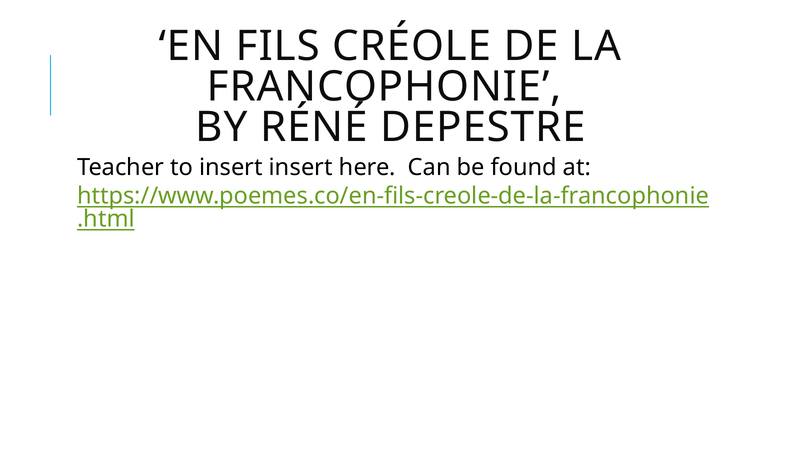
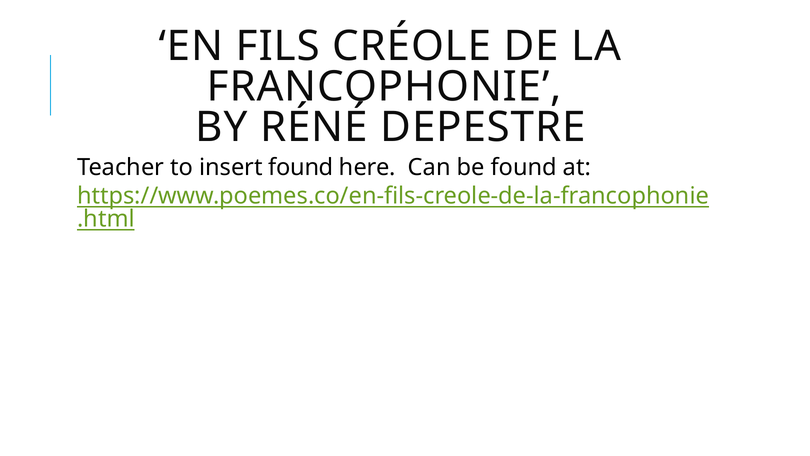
insert insert: insert -> found
